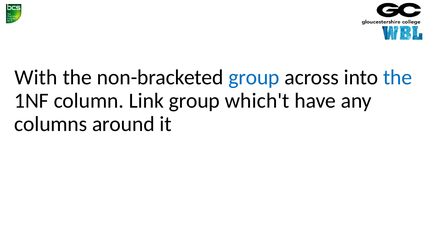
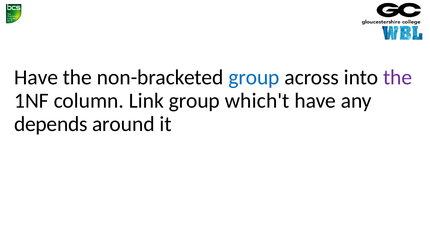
With at (36, 77): With -> Have
the at (398, 77) colour: blue -> purple
columns: columns -> depends
